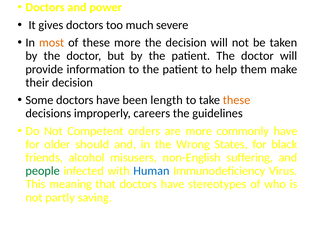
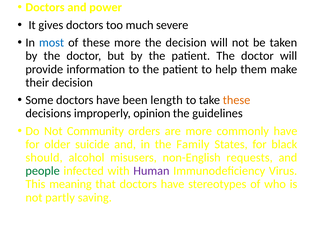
most colour: orange -> blue
careers: careers -> opinion
Competent: Competent -> Community
should: should -> suicide
Wrong: Wrong -> Family
friends: friends -> should
suffering: suffering -> requests
Human colour: blue -> purple
